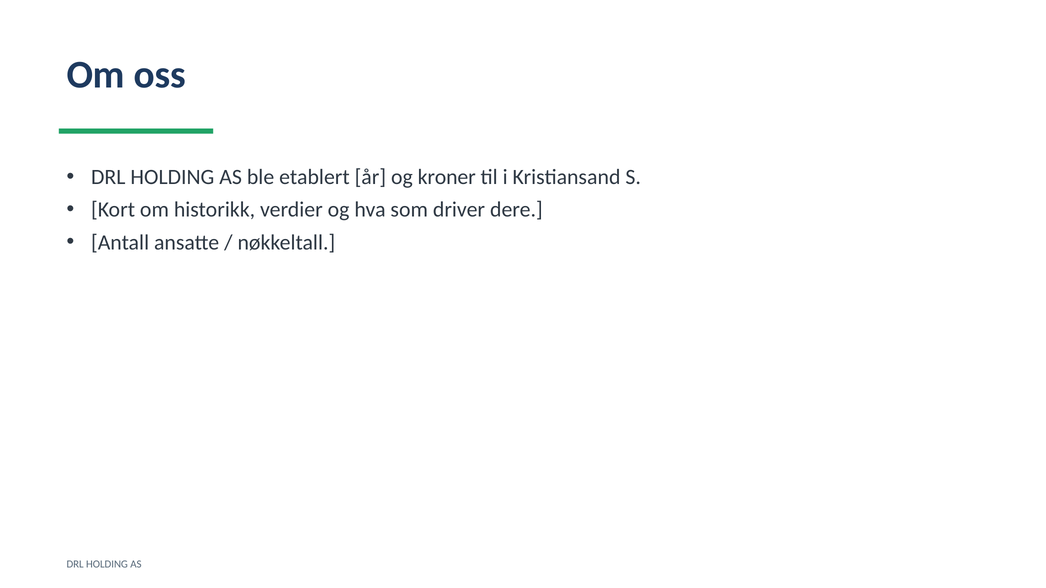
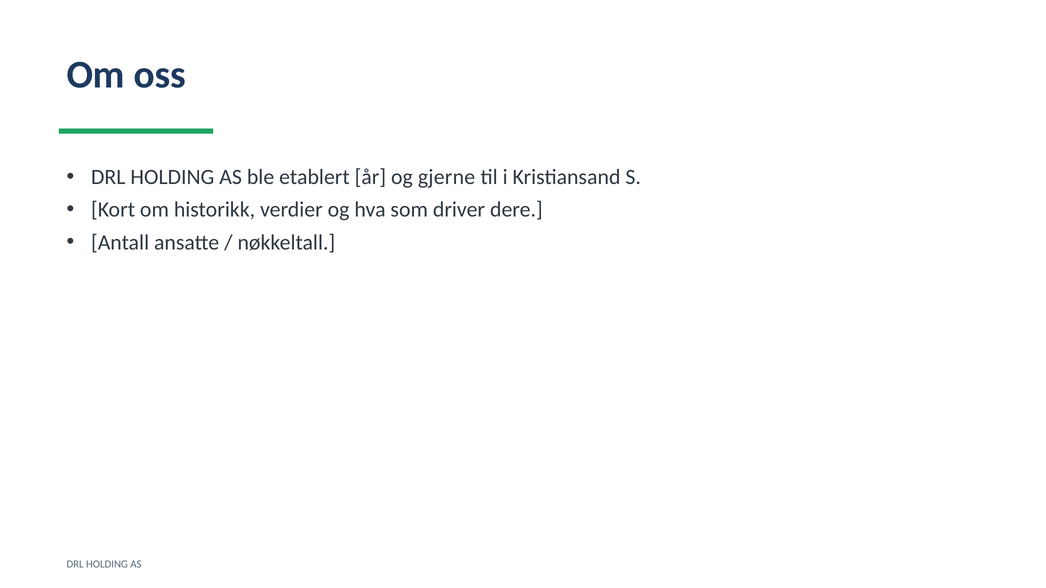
kroner: kroner -> gjerne
